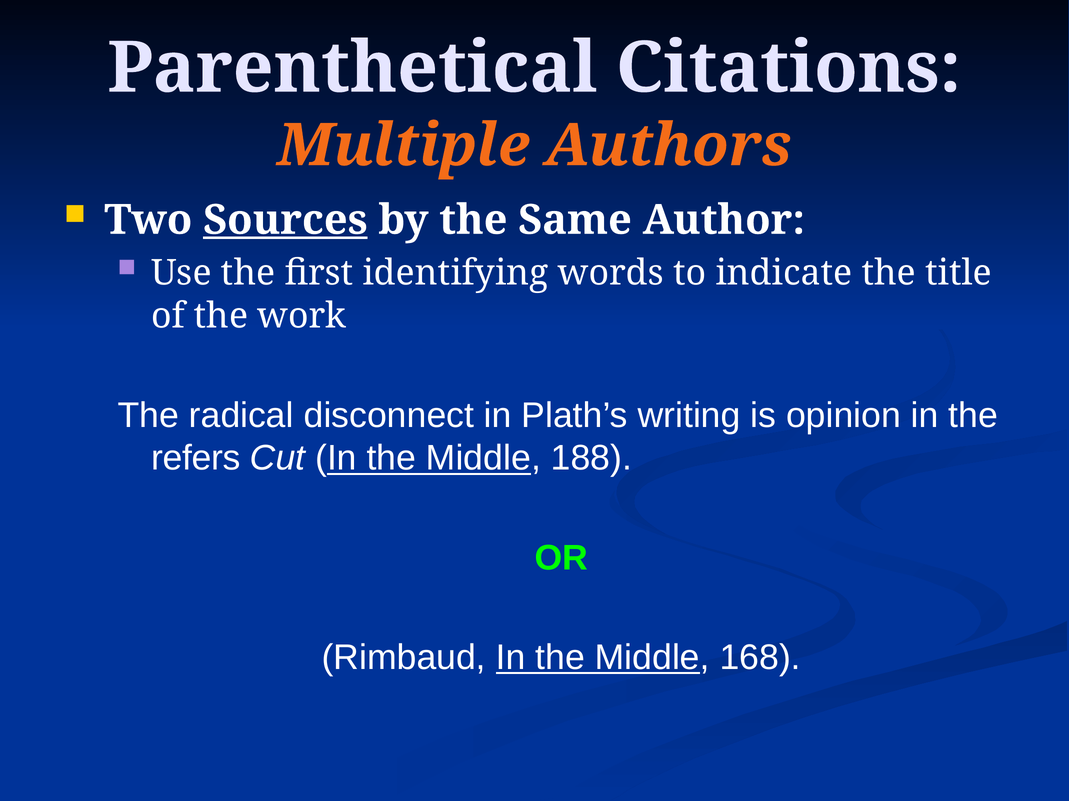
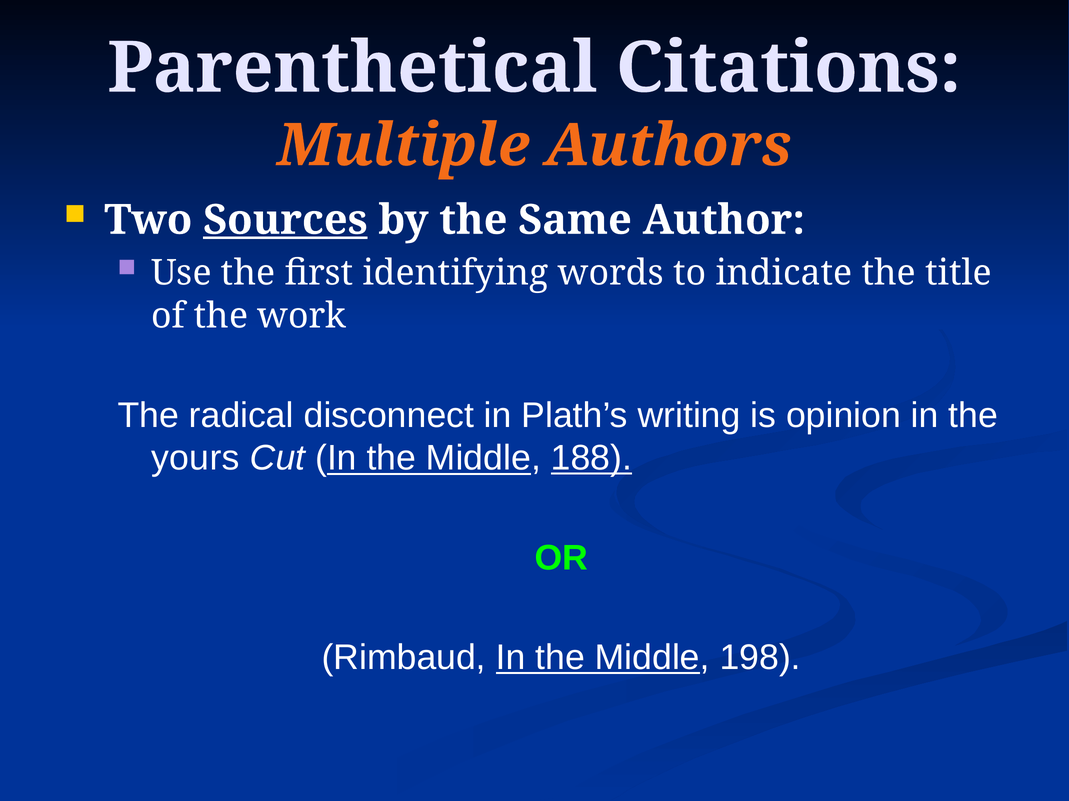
refers: refers -> yours
188 underline: none -> present
168: 168 -> 198
